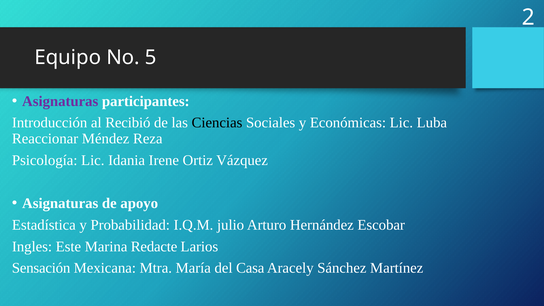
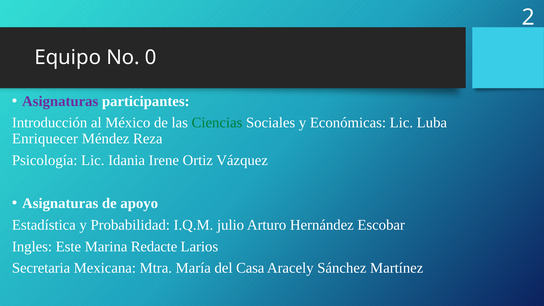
5: 5 -> 0
Recibió: Recibió -> México
Ciencias colour: black -> green
Reaccionar: Reaccionar -> Enriquecer
Sensación: Sensación -> Secretaria
